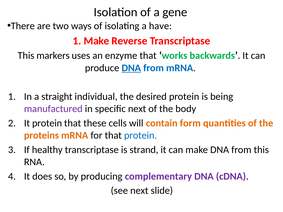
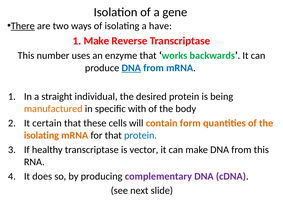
There underline: none -> present
markers: markers -> number
manufactured colour: purple -> orange
specific next: next -> with
It protein: protein -> certain
proteins at (41, 136): proteins -> isolating
strand: strand -> vector
